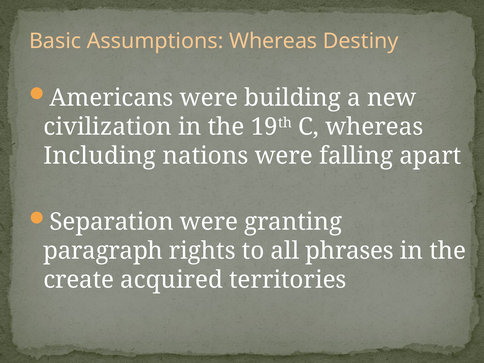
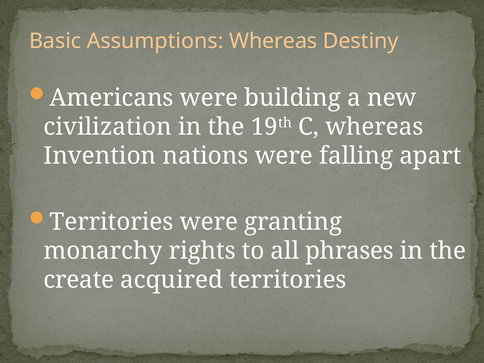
Including: Including -> Invention
Separation at (112, 222): Separation -> Territories
paragraph: paragraph -> monarchy
